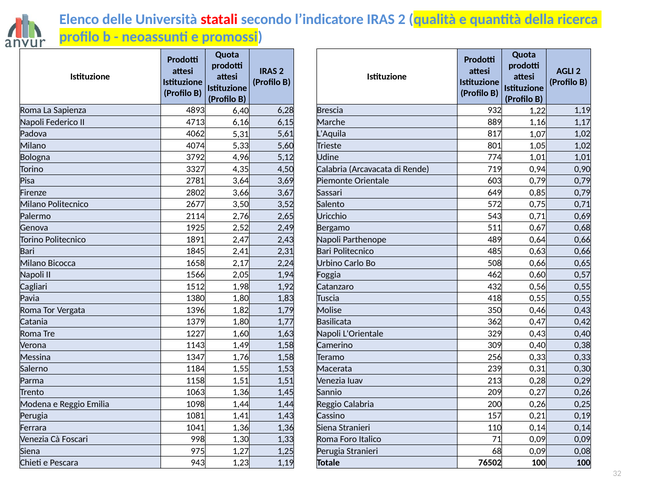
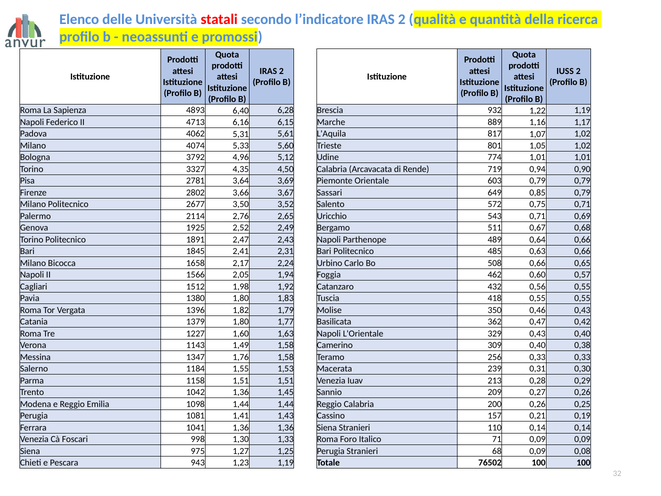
AGLI: AGLI -> IUSS
1063: 1063 -> 1042
